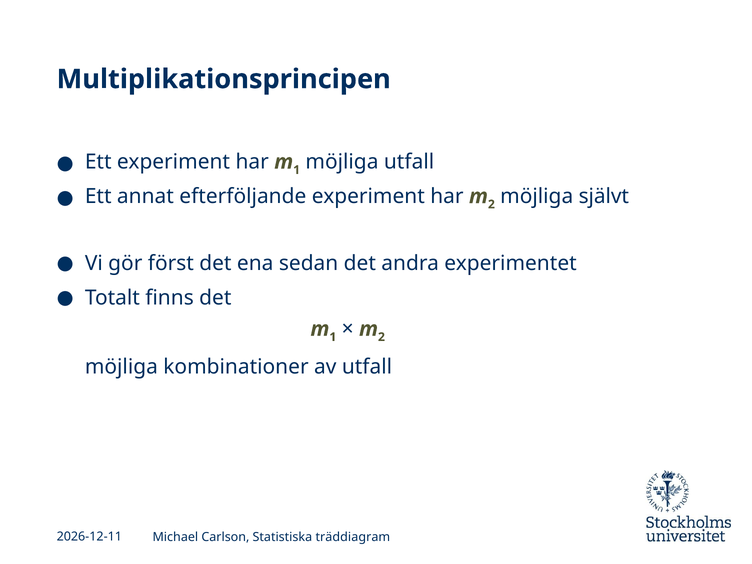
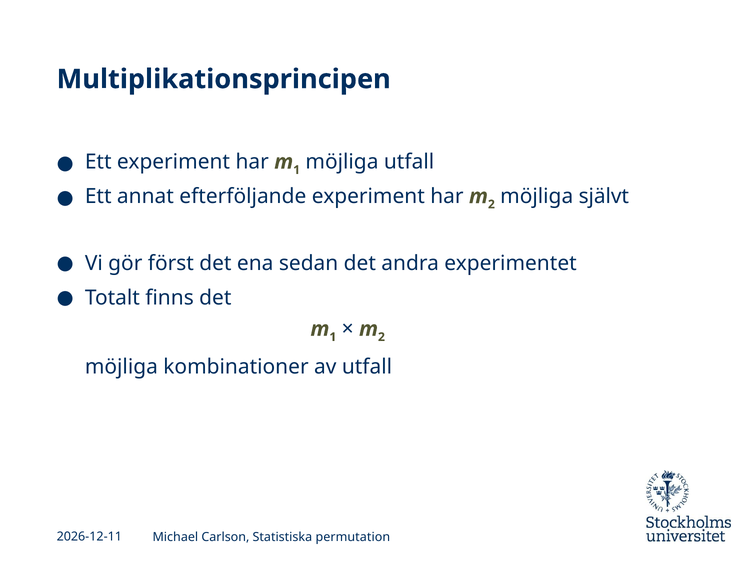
träddiagram: träddiagram -> permutation
